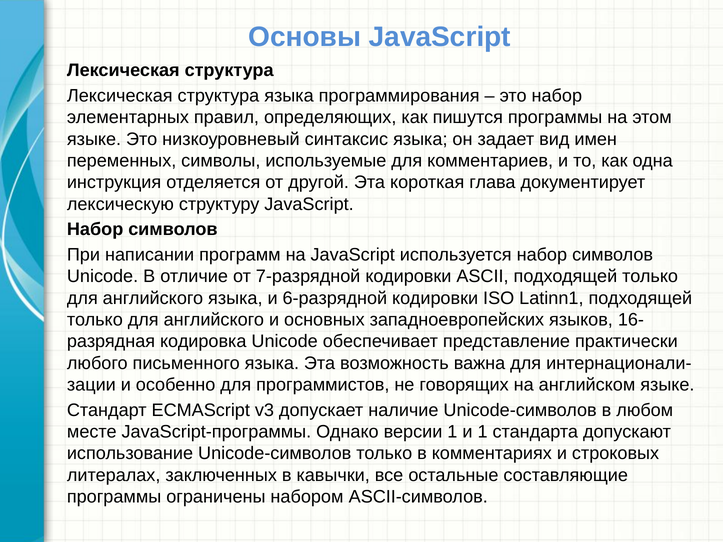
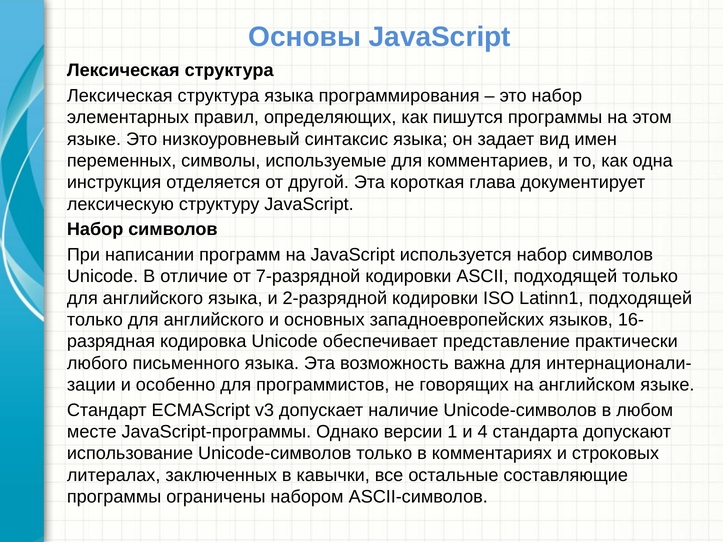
6-разрядной: 6-разрядной -> 2-разрядной
и 1: 1 -> 4
